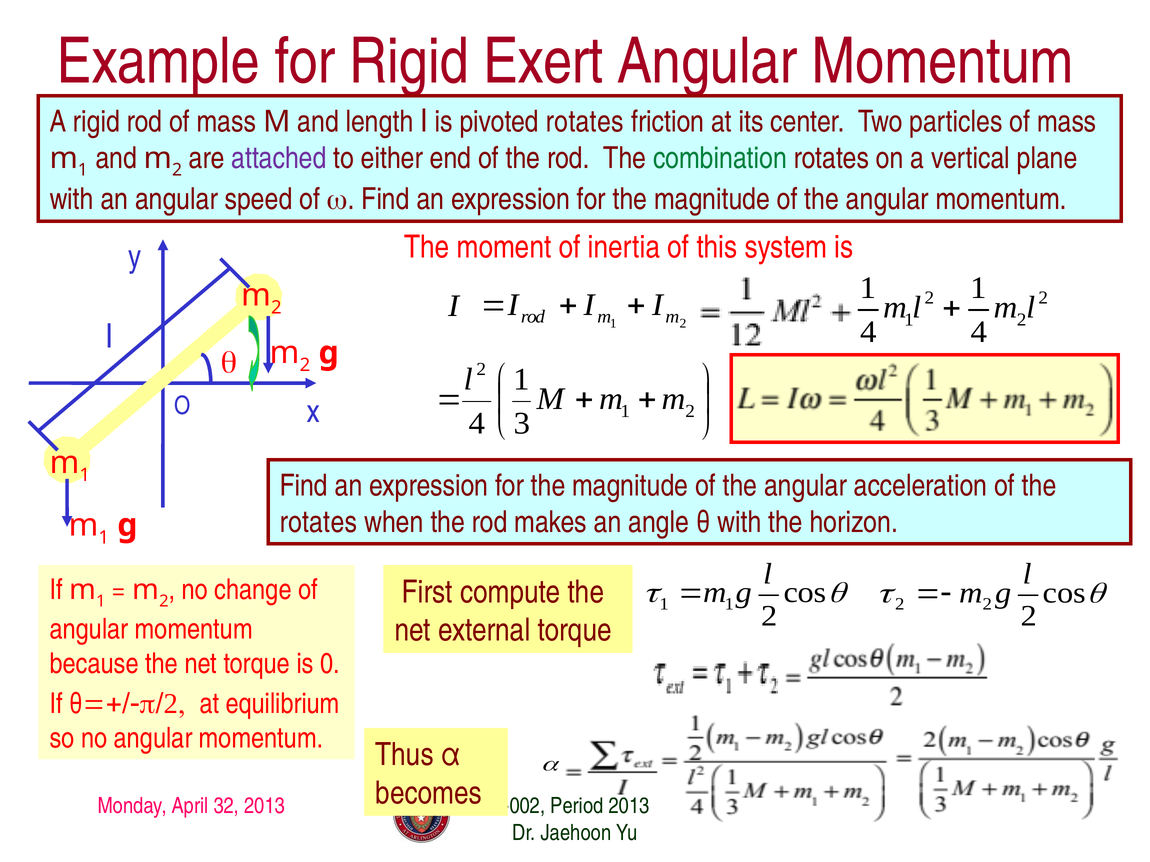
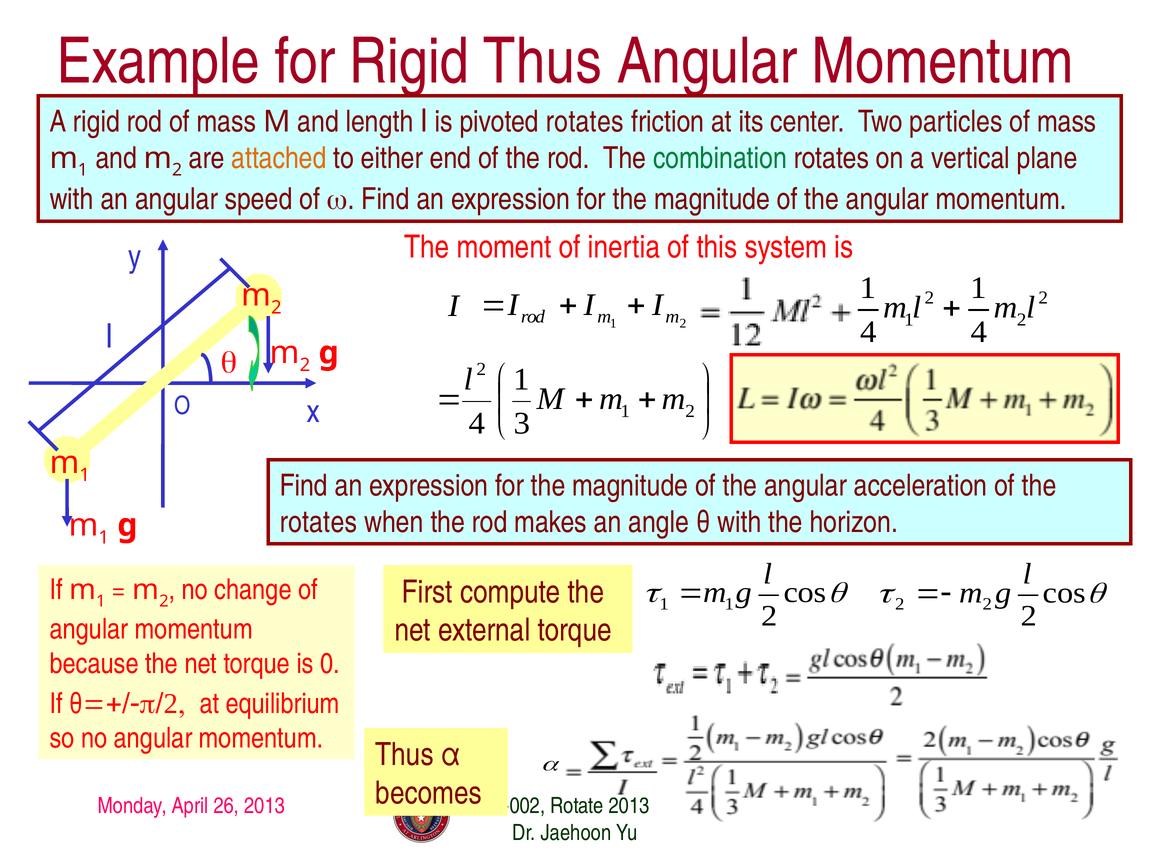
Rigid Exert: Exert -> Thus
attached colour: purple -> orange
32: 32 -> 26
Period: Period -> Rotate
